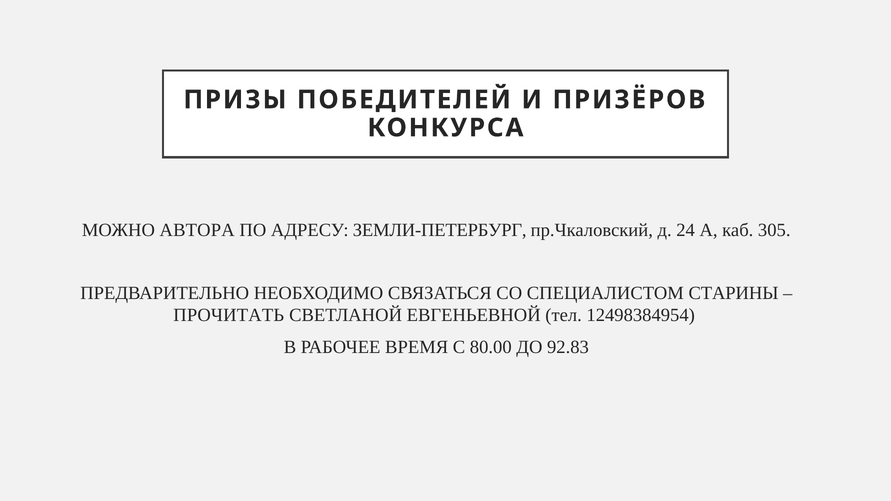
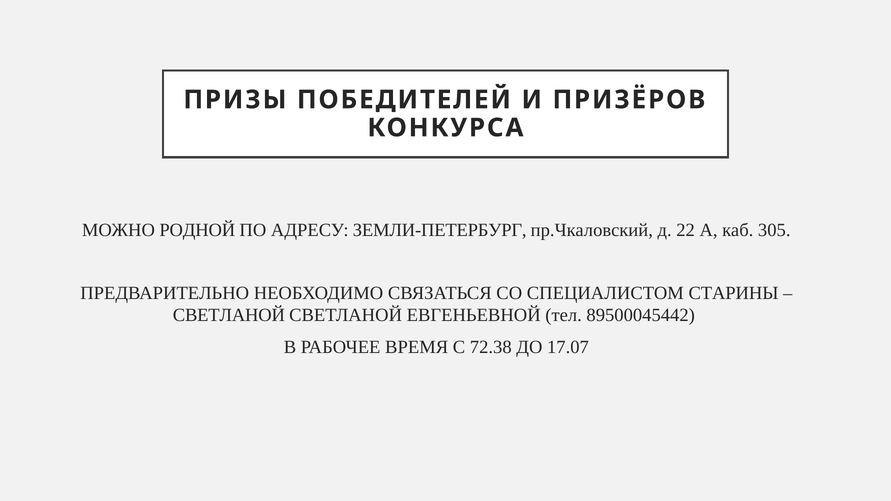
АВТОРА: АВТОРА -> РОДНОЙ
24: 24 -> 22
ПРОЧИТАТЬ at (229, 315): ПРОЧИТАТЬ -> СВЕТЛАНОЙ
12498384954: 12498384954 -> 89500045442
80.00: 80.00 -> 72.38
92.83: 92.83 -> 17.07
